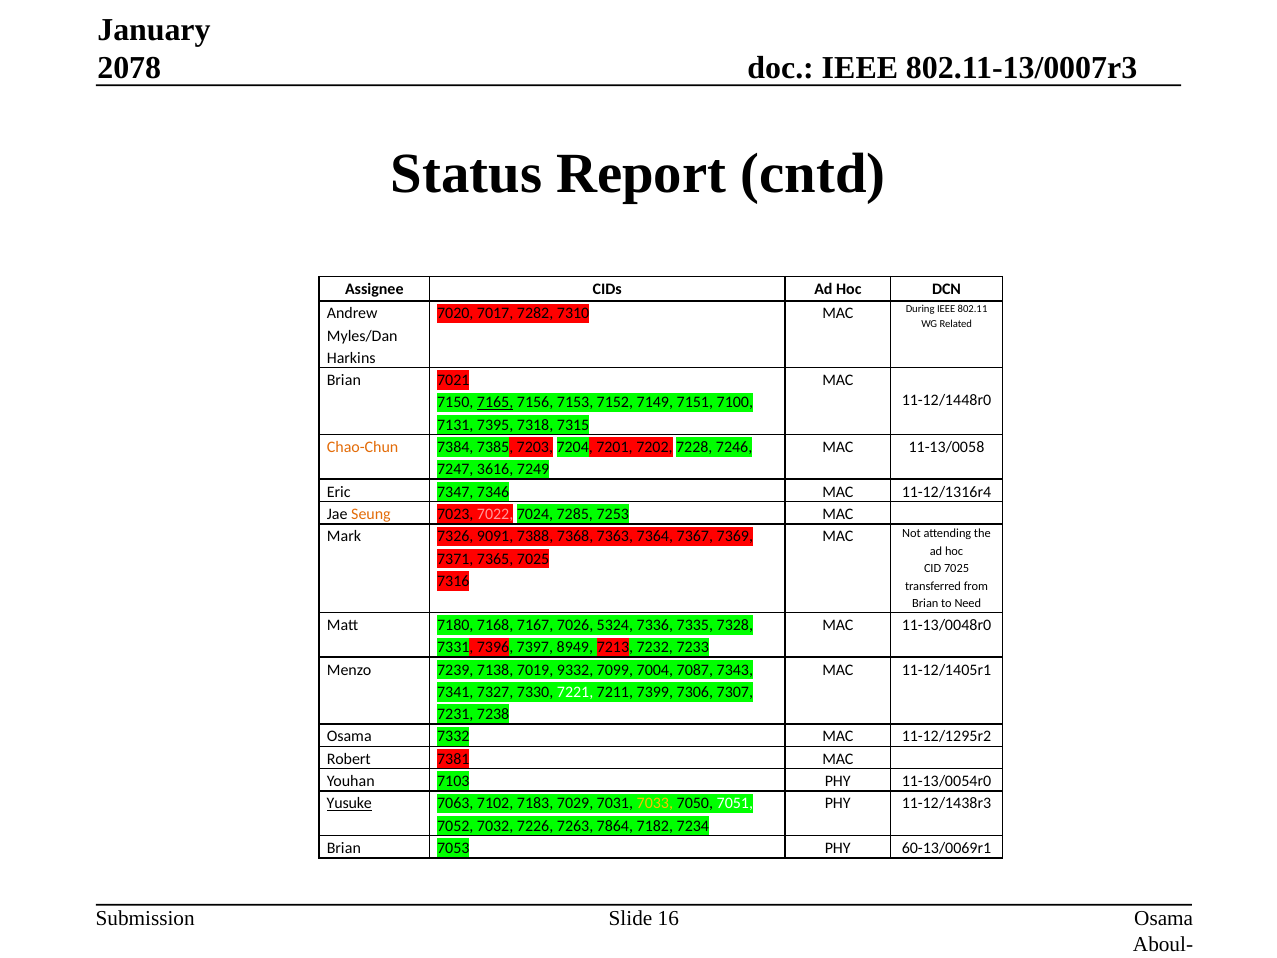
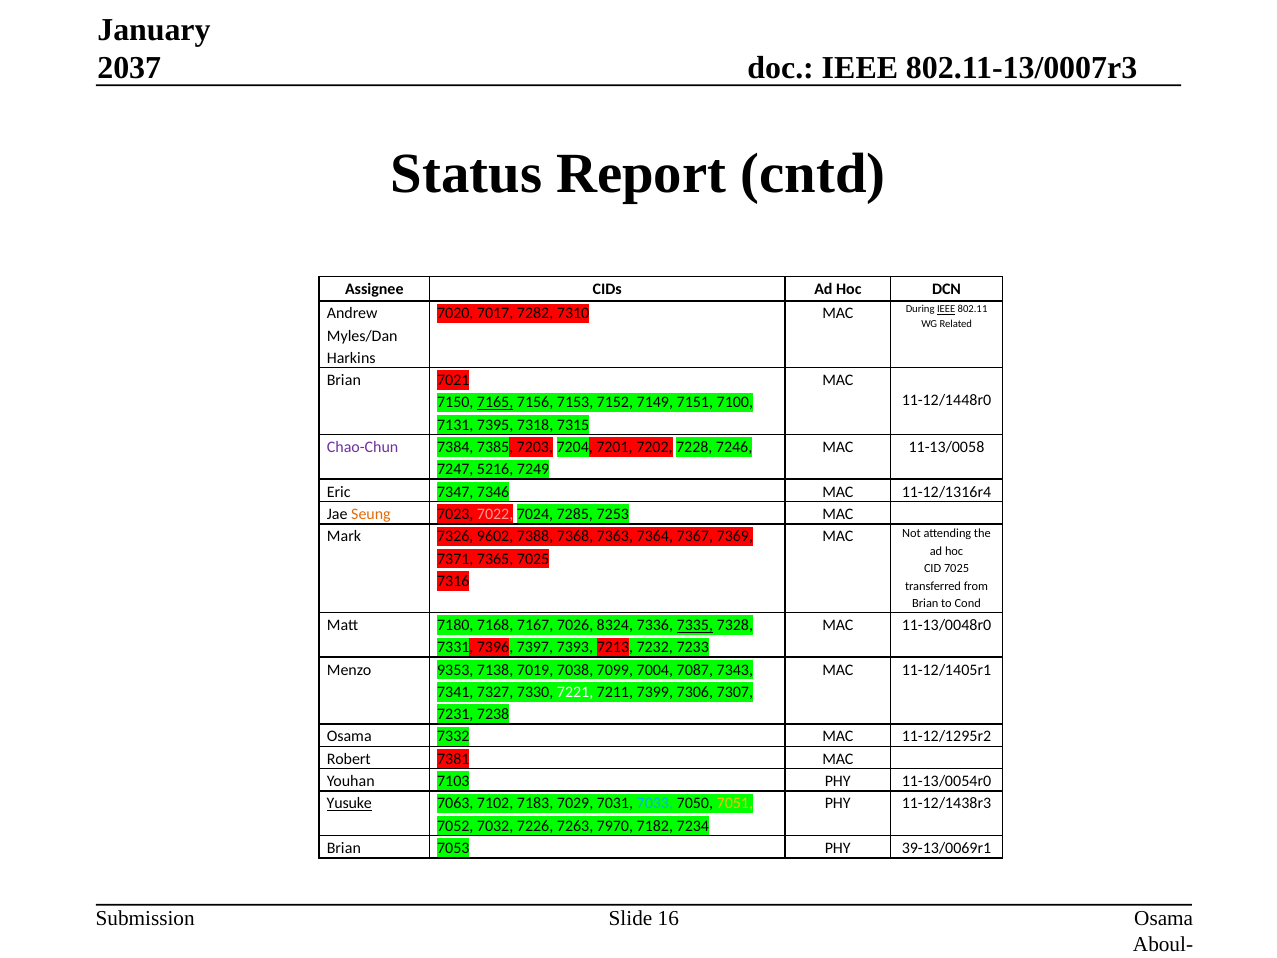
2078: 2078 -> 2037
IEEE at (946, 309) underline: none -> present
Chao-Chun colour: orange -> purple
3616: 3616 -> 5216
9091: 9091 -> 9602
Need: Need -> Cond
5324: 5324 -> 8324
7335 underline: none -> present
8949: 8949 -> 7393
7239: 7239 -> 9353
9332: 9332 -> 7038
7033 colour: yellow -> light blue
7051 colour: white -> yellow
7864: 7864 -> 7970
60-13/0069r1: 60-13/0069r1 -> 39-13/0069r1
